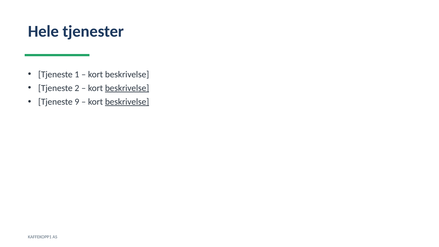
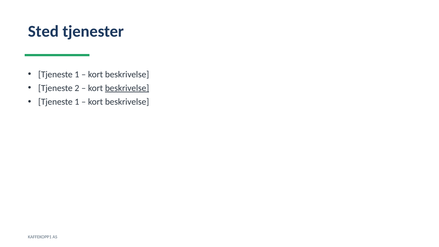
Hele: Hele -> Sted
9 at (77, 102): 9 -> 1
beskrivelse at (127, 102) underline: present -> none
